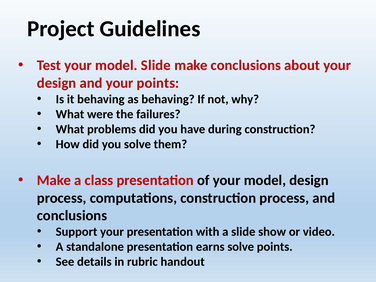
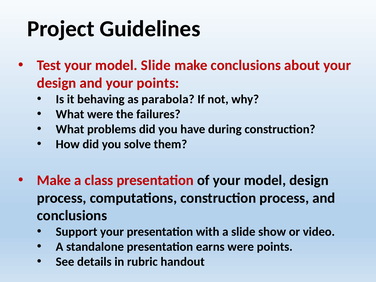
as behaving: behaving -> parabola
earns solve: solve -> were
